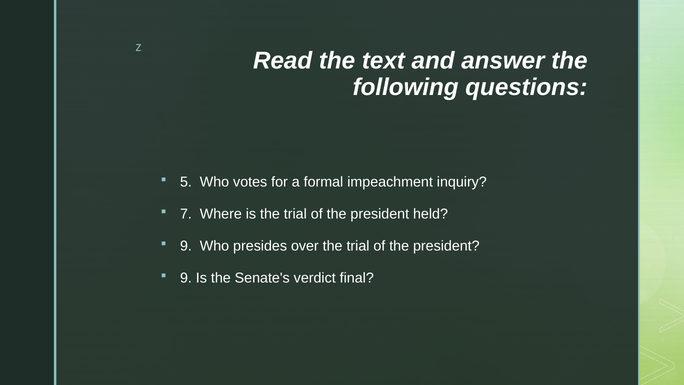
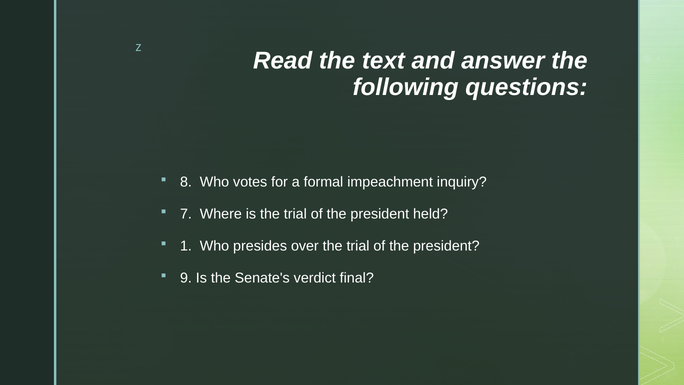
5: 5 -> 8
9 at (186, 246): 9 -> 1
